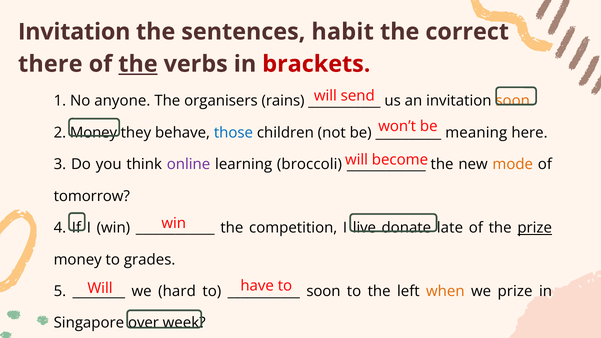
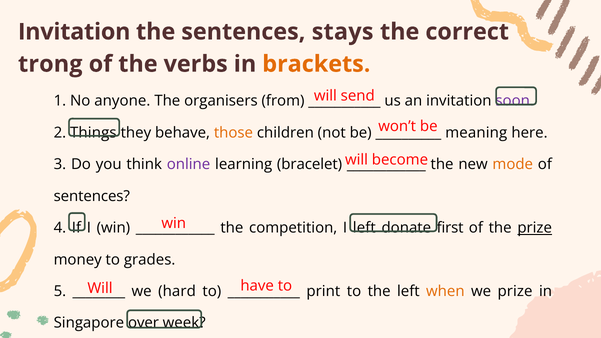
habit: habit -> stays
there: there -> trong
the at (138, 64) underline: present -> none
brackets colour: red -> orange
rains: rains -> from
soon at (515, 101) colour: orange -> purple
2 Money: Money -> Things
those colour: blue -> orange
broccoli: broccoli -> bracelet
tomorrow at (92, 196): tomorrow -> sentences
I live: live -> left
late: late -> first
soon at (323, 291): soon -> print
